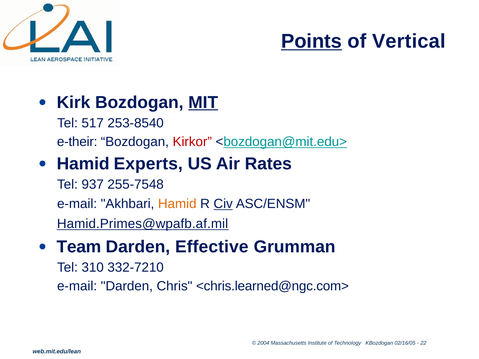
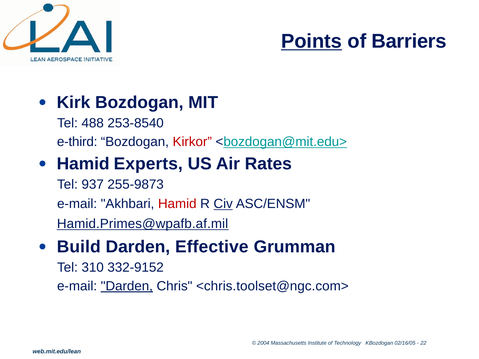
Vertical: Vertical -> Barriers
MIT underline: present -> none
517: 517 -> 488
e-their: e-their -> e-third
255-7548: 255-7548 -> 255-9873
Hamid at (177, 204) colour: orange -> red
Team: Team -> Build
332-7210: 332-7210 -> 332-9152
Darden at (127, 286) underline: none -> present
<chris.learned@ngc.com>: <chris.learned@ngc.com> -> <chris.toolset@ngc.com>
